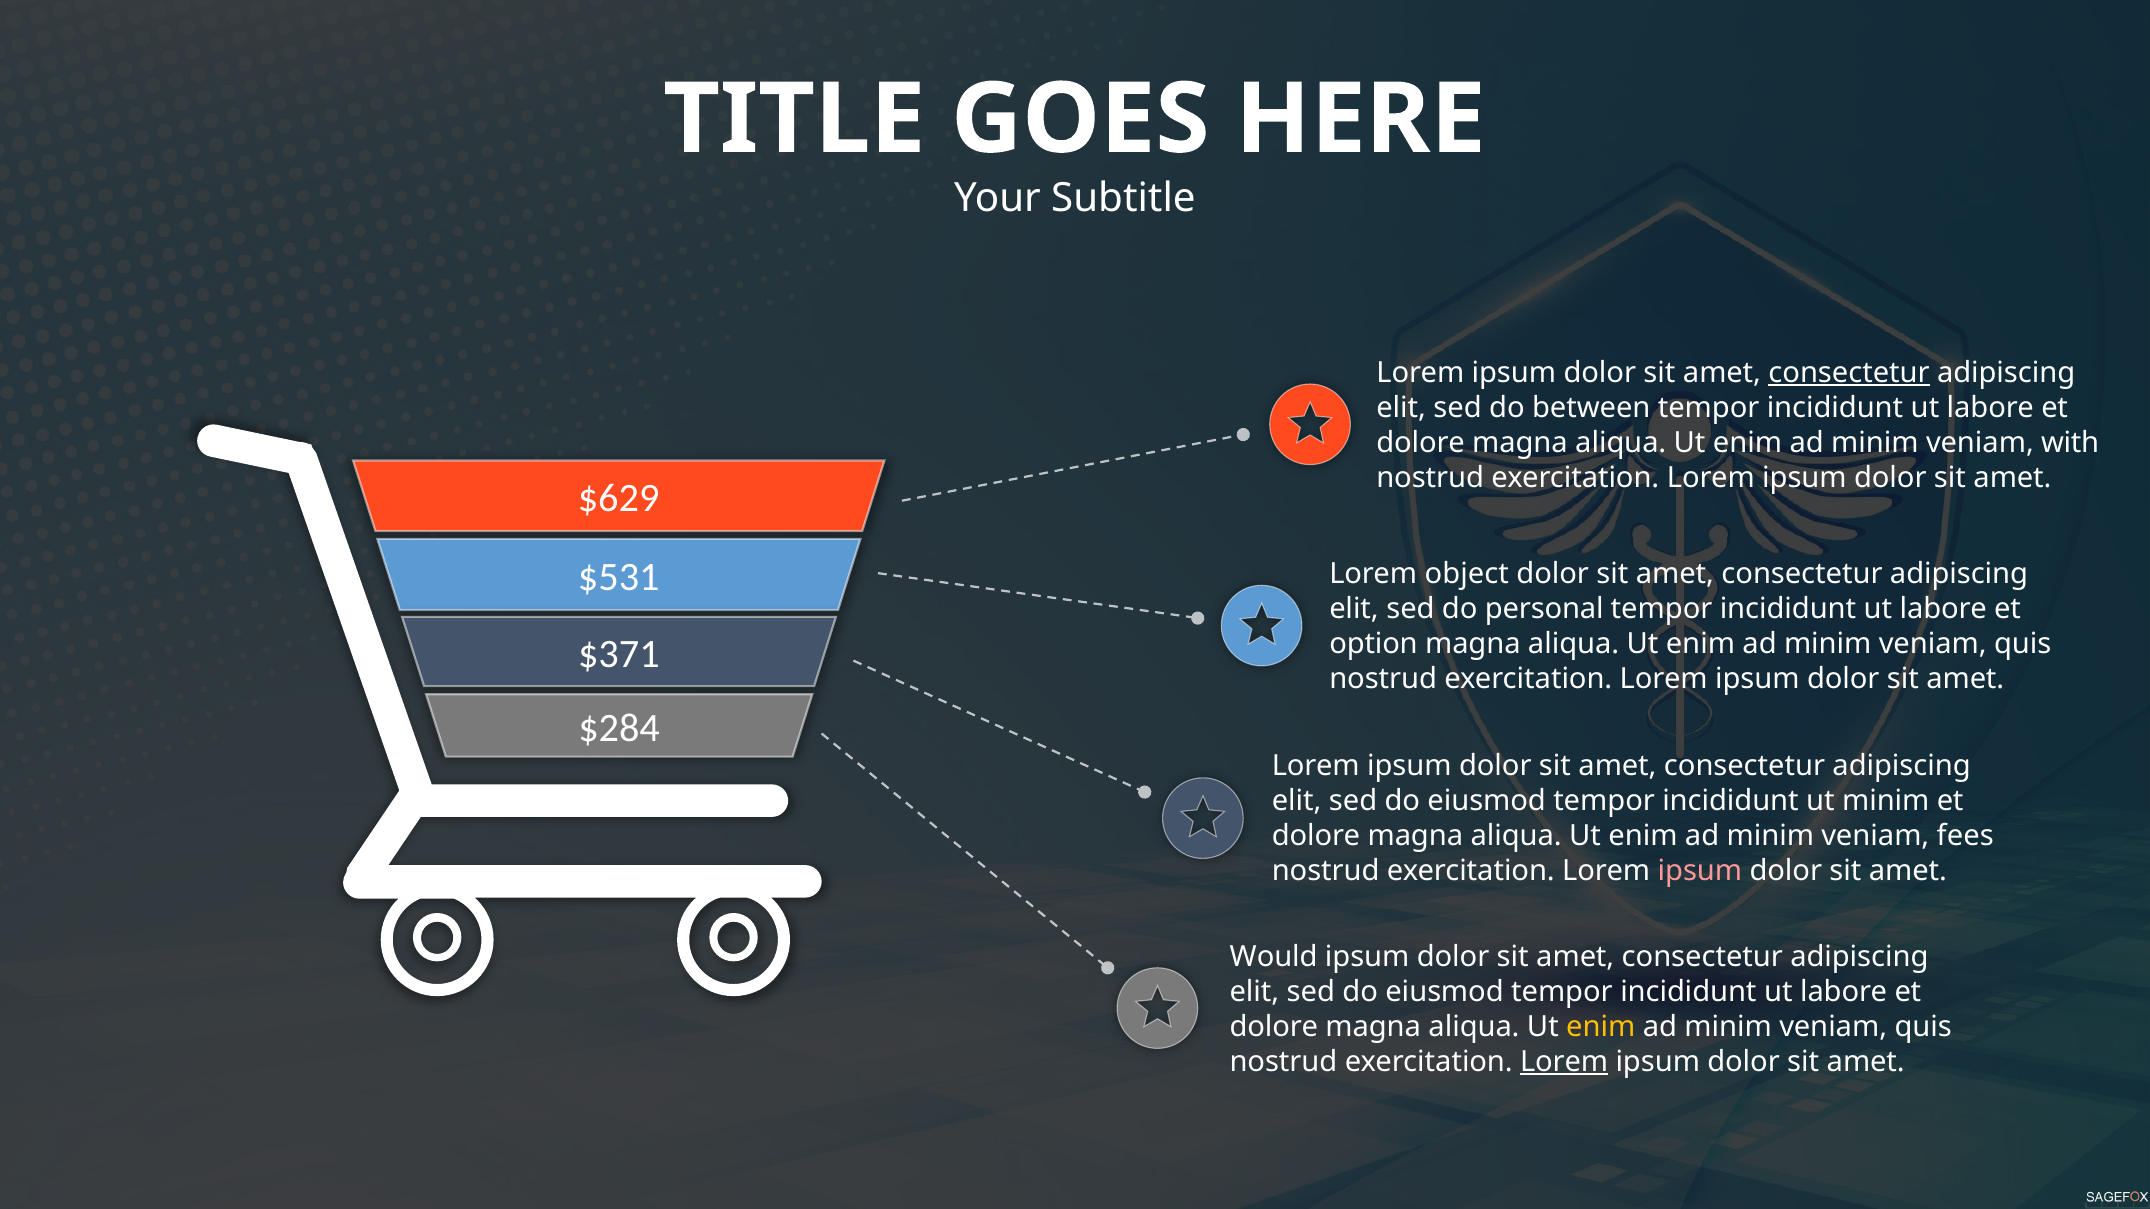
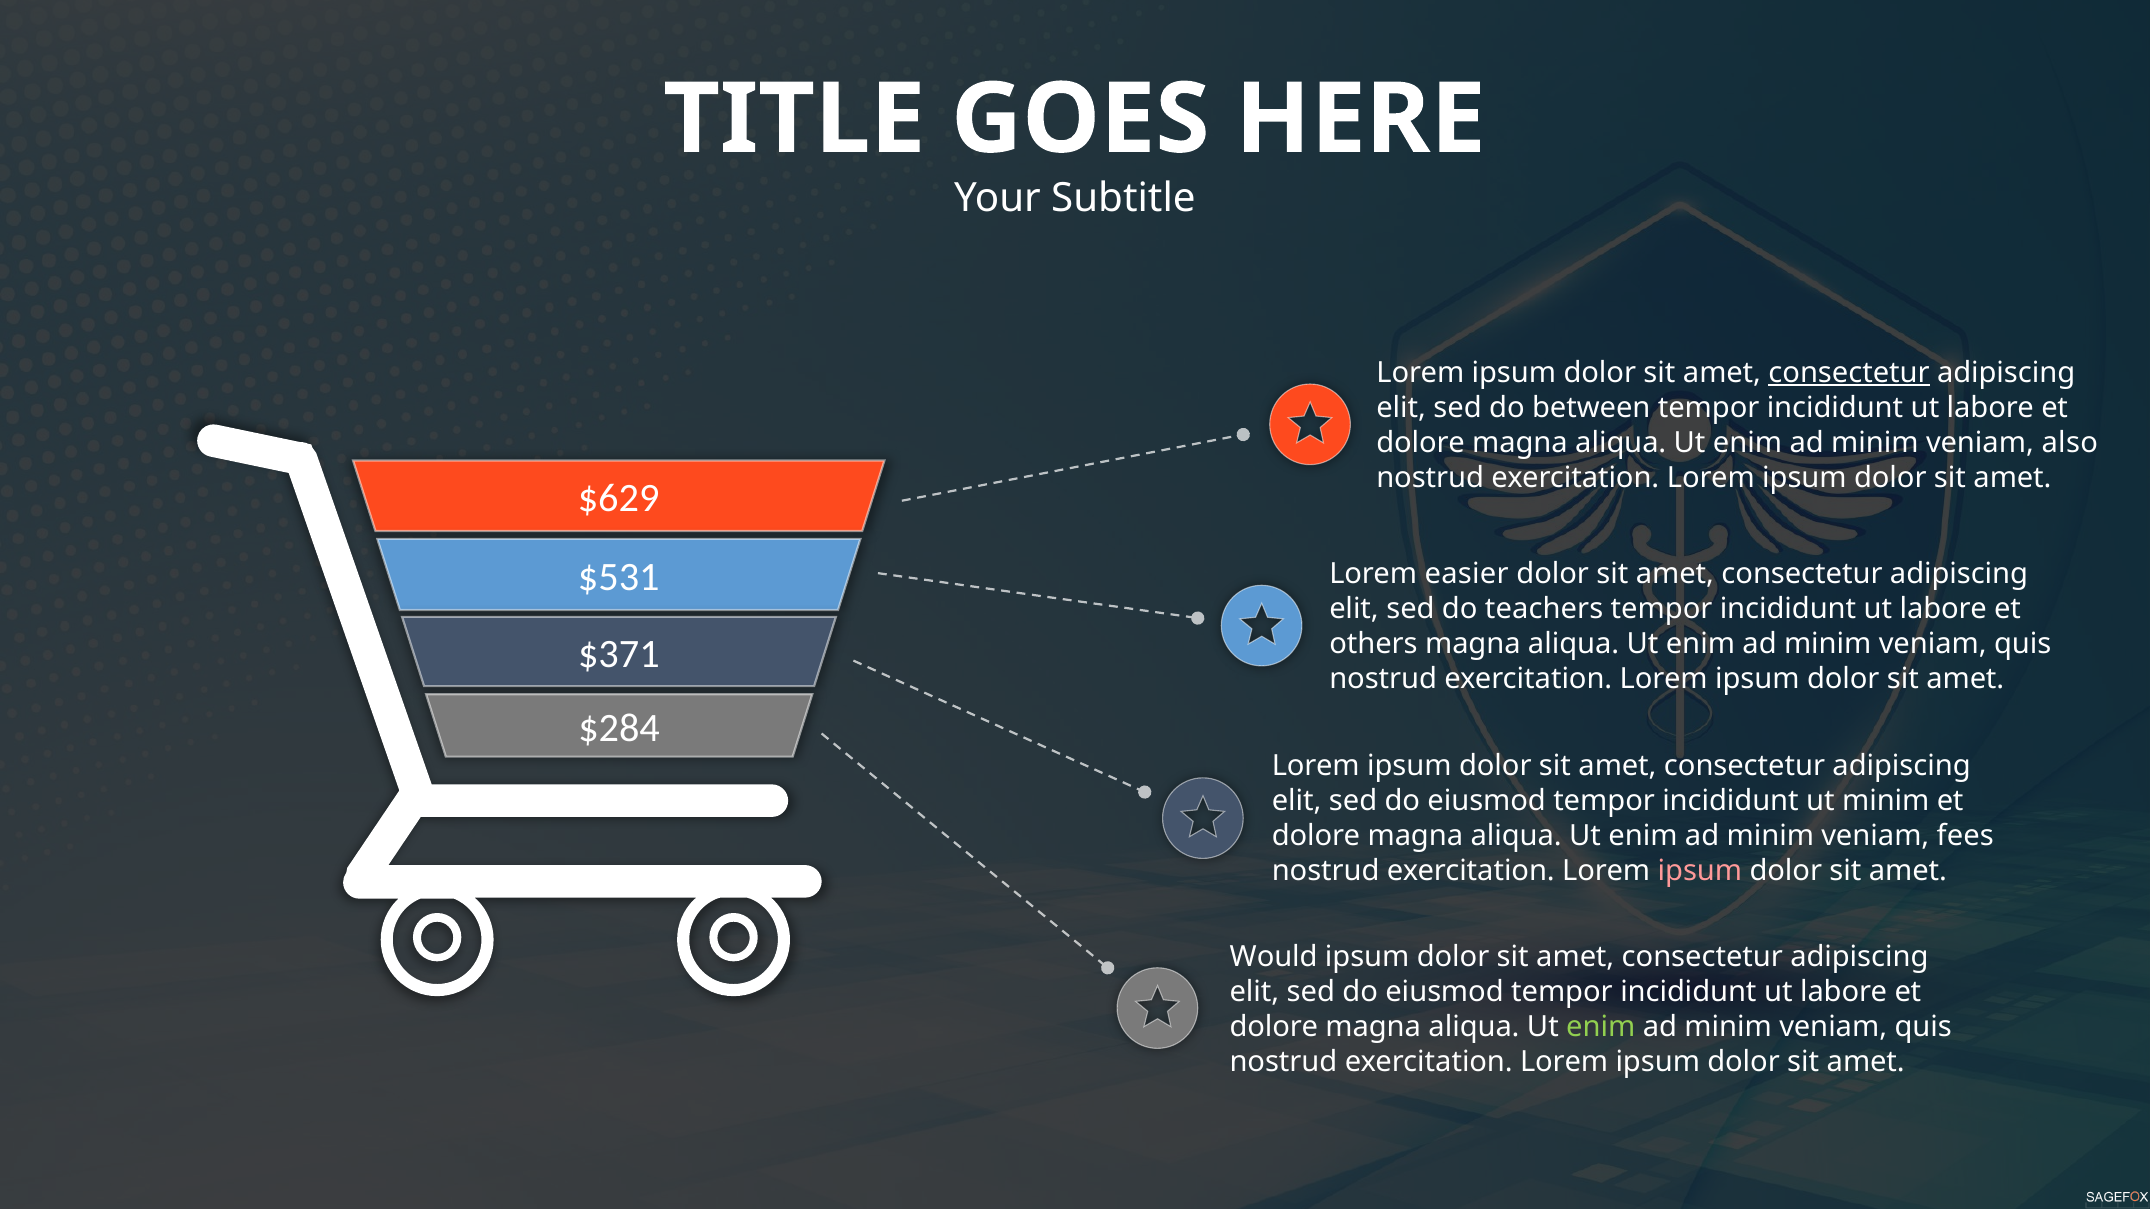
with: with -> also
object: object -> easier
personal: personal -> teachers
option: option -> others
enim at (1601, 1027) colour: yellow -> light green
Lorem at (1564, 1062) underline: present -> none
